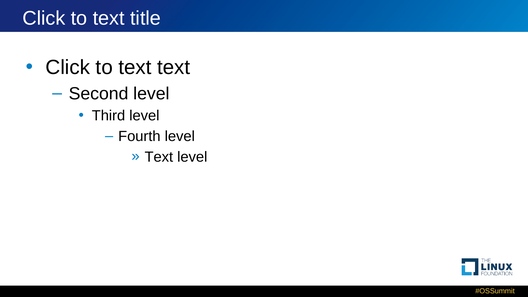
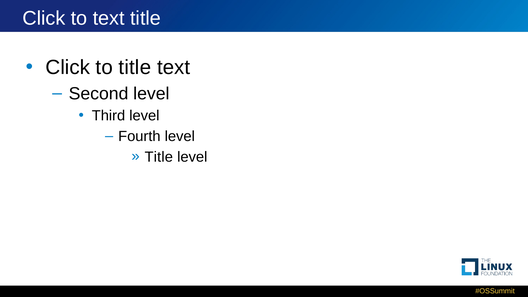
text at (135, 68): text -> title
Text at (159, 157): Text -> Title
